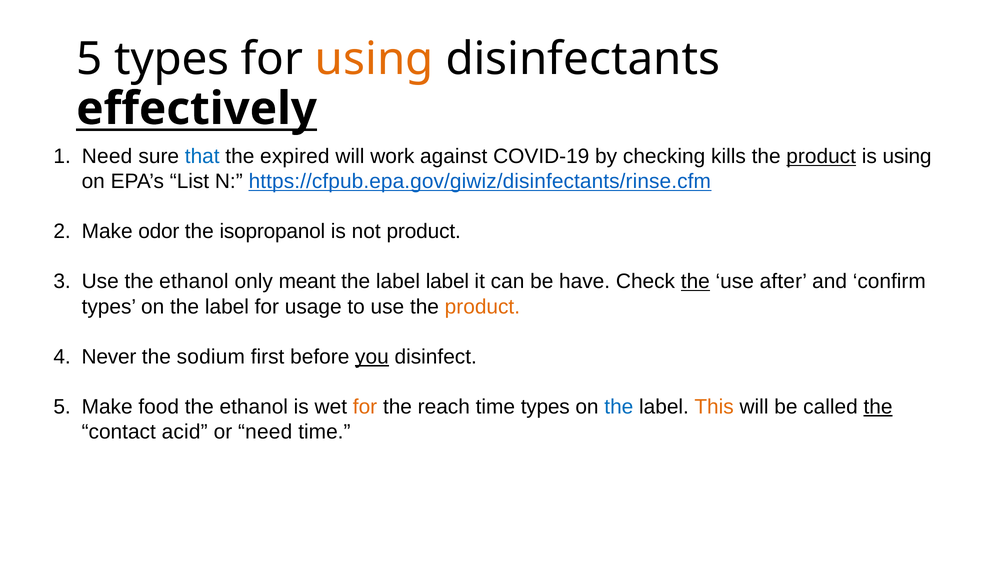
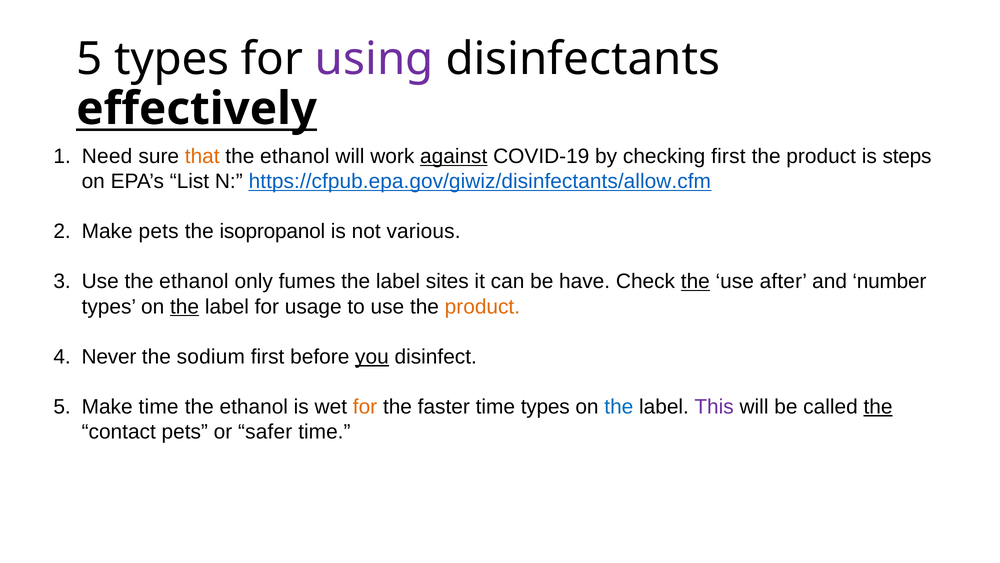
using at (374, 59) colour: orange -> purple
that colour: blue -> orange
expired at (295, 156): expired -> ethanol
against underline: none -> present
checking kills: kills -> first
product at (821, 156) underline: present -> none
is using: using -> steps
https://cfpub.epa.gov/giwiz/disinfectants/rinse.cfm: https://cfpub.epa.gov/giwiz/disinfectants/rinse.cfm -> https://cfpub.epa.gov/giwiz/disinfectants/allow.cfm
Make odor: odor -> pets
not product: product -> various
meant: meant -> fumes
label label: label -> sites
confirm: confirm -> number
the at (185, 306) underline: none -> present
Make food: food -> time
reach: reach -> faster
This colour: orange -> purple
contact acid: acid -> pets
or need: need -> safer
